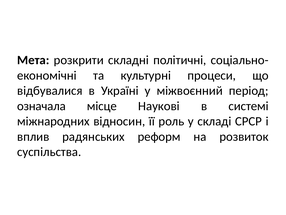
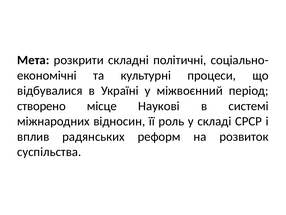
означала: означала -> створено
